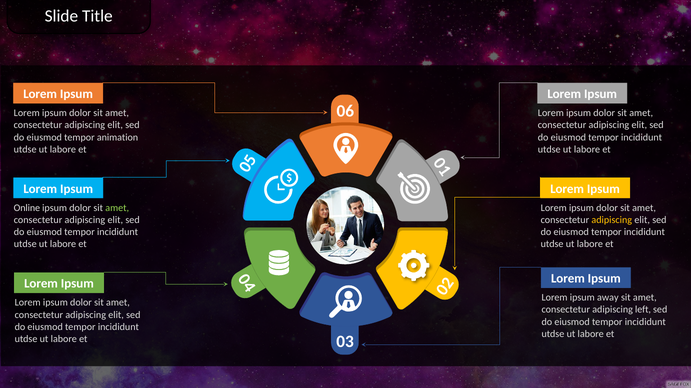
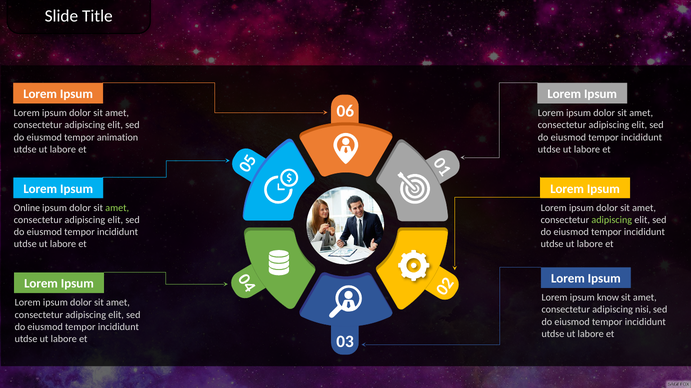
adipiscing at (612, 220) colour: yellow -> light green
away: away -> know
left: left -> nisi
